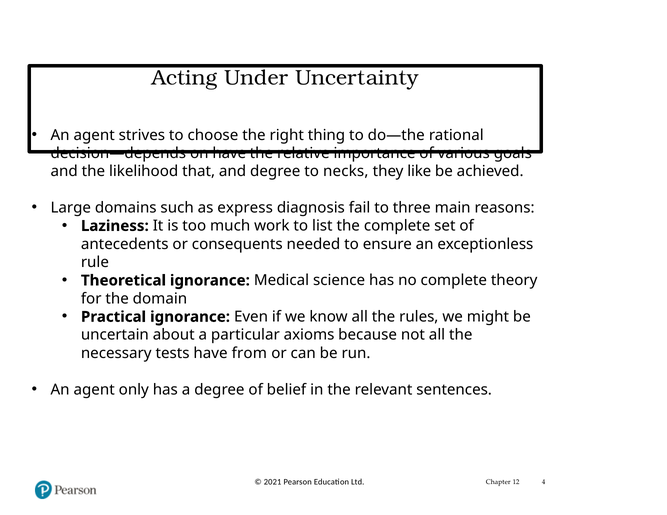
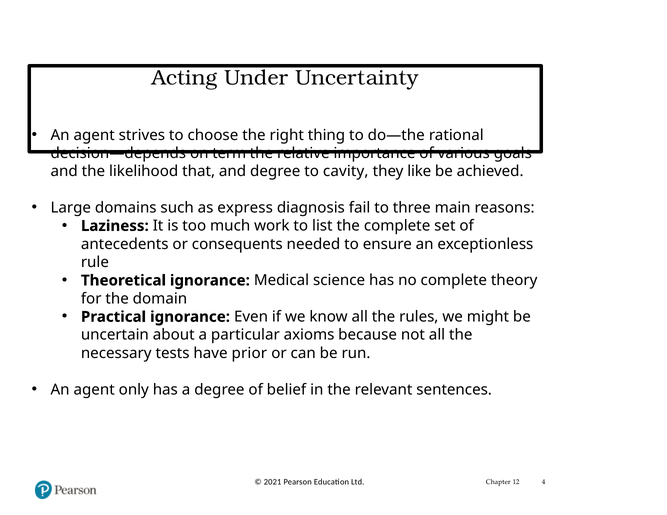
on have: have -> term
necks: necks -> cavity
from: from -> prior
